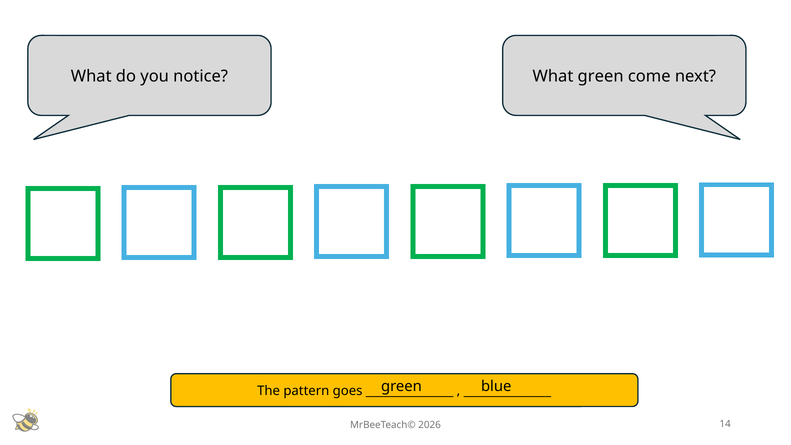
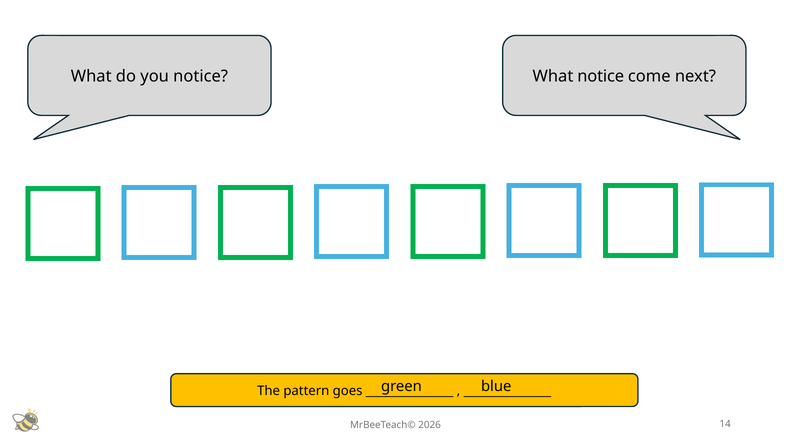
What green: green -> notice
